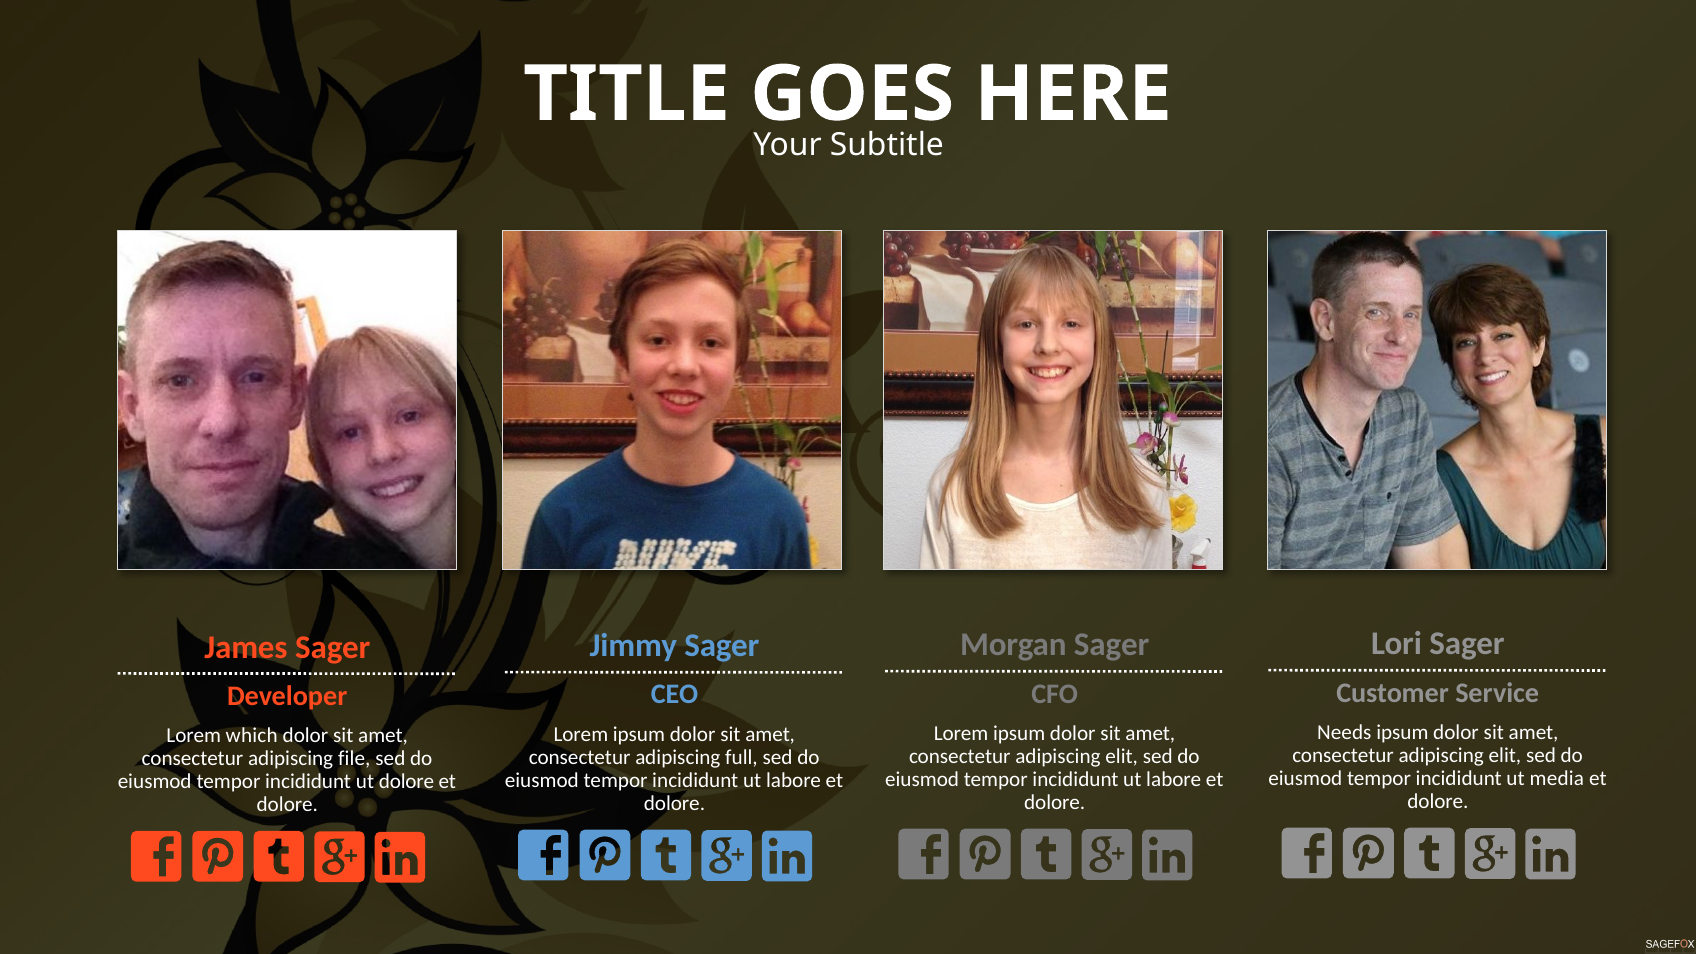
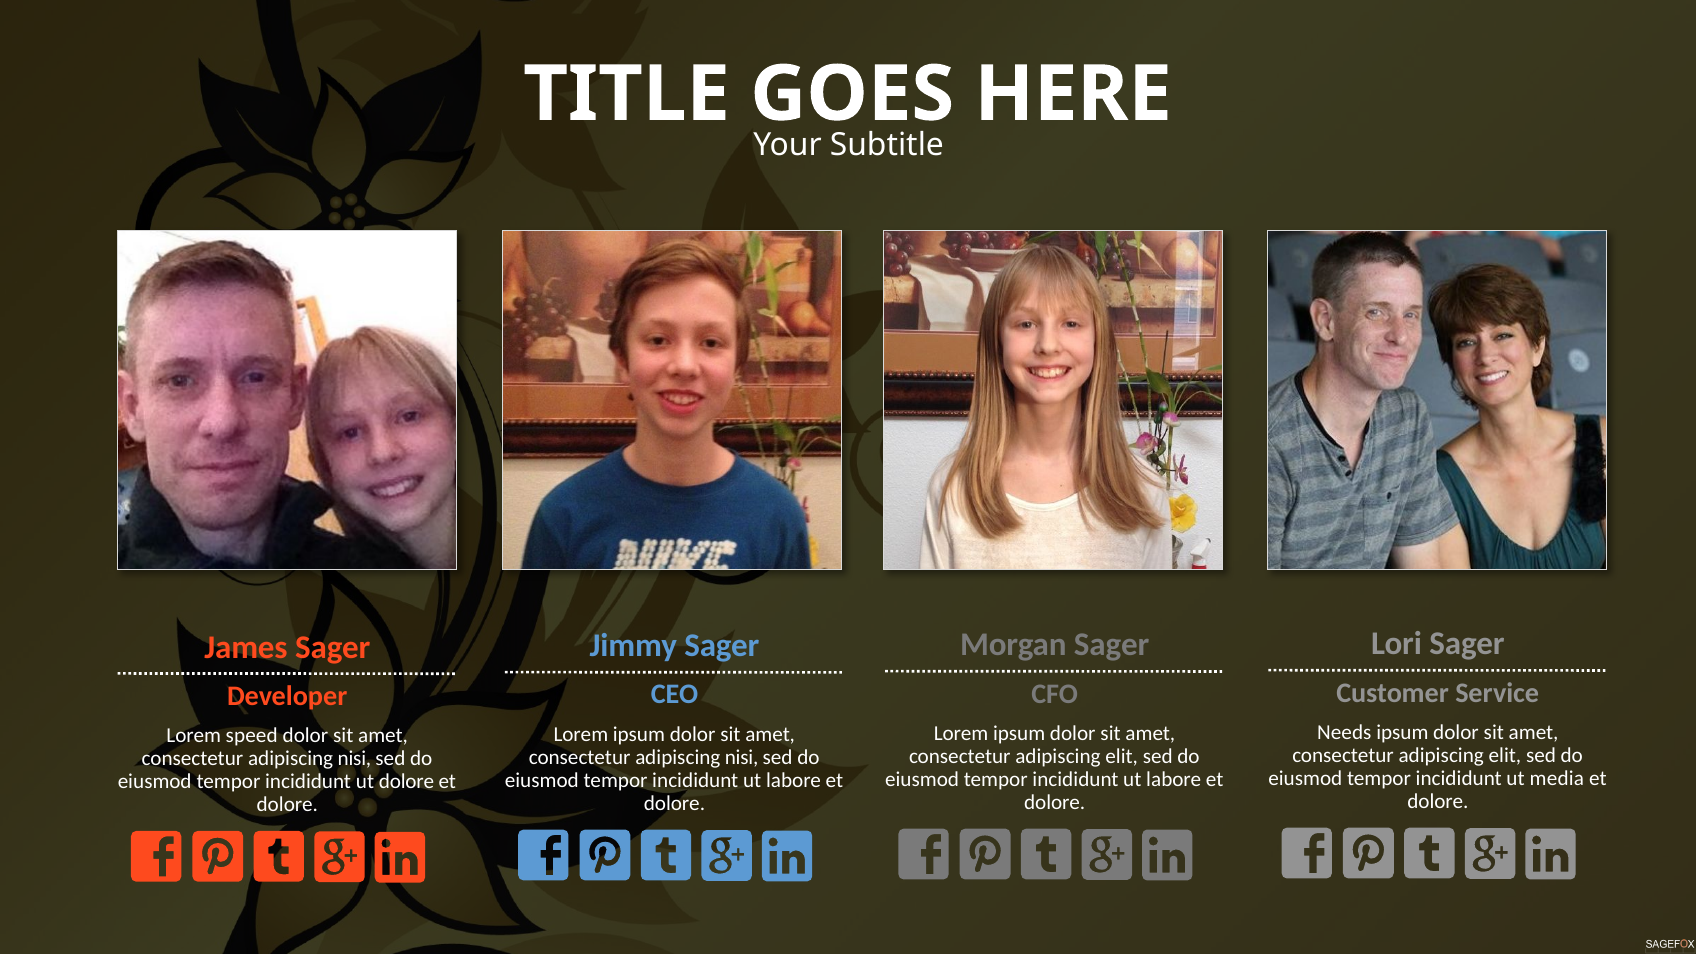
which: which -> speed
full at (741, 757): full -> nisi
file at (354, 759): file -> nisi
